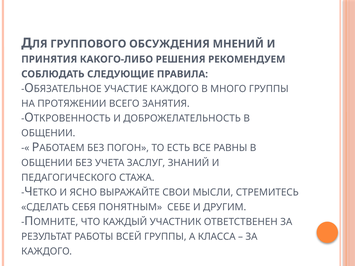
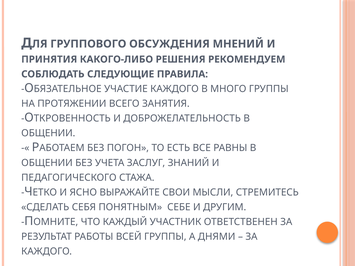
КЛАССА: КЛАССА -> ДНЯМИ
